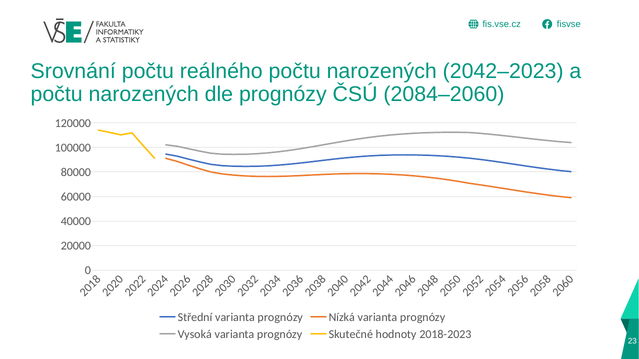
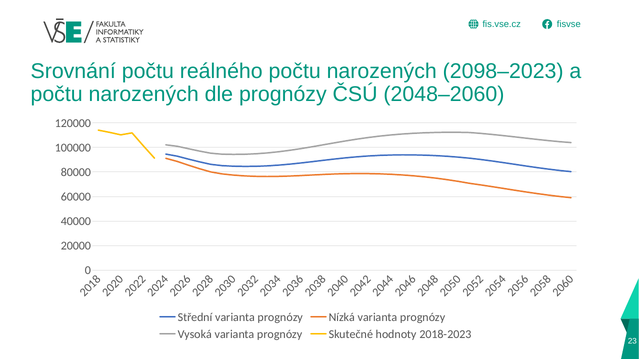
2042–2023: 2042–2023 -> 2098–2023
2084–2060: 2084–2060 -> 2048–2060
